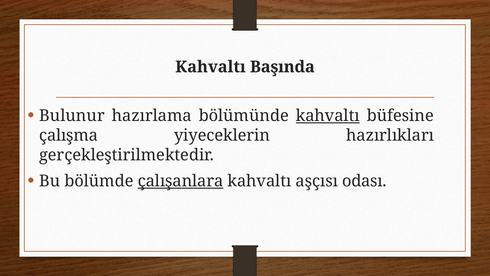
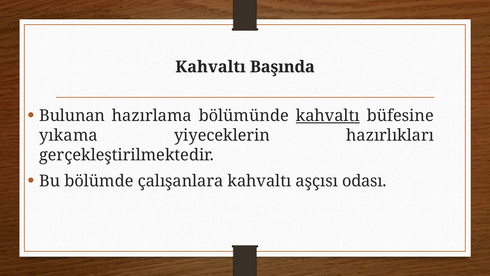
Bulunur: Bulunur -> Bulunan
çalışma: çalışma -> yıkama
çalışanlara underline: present -> none
